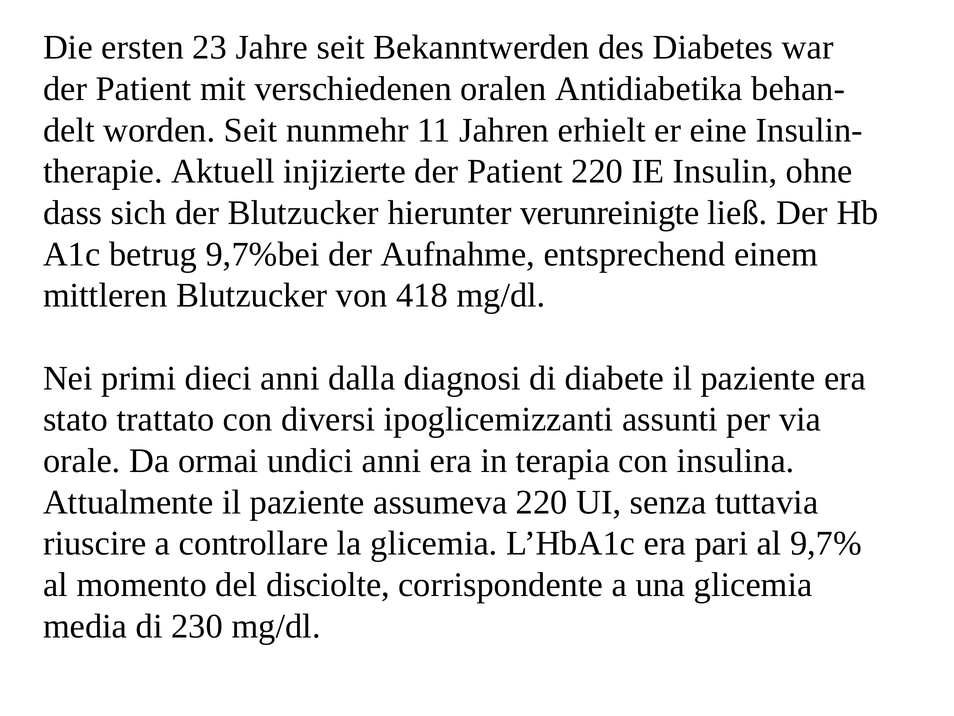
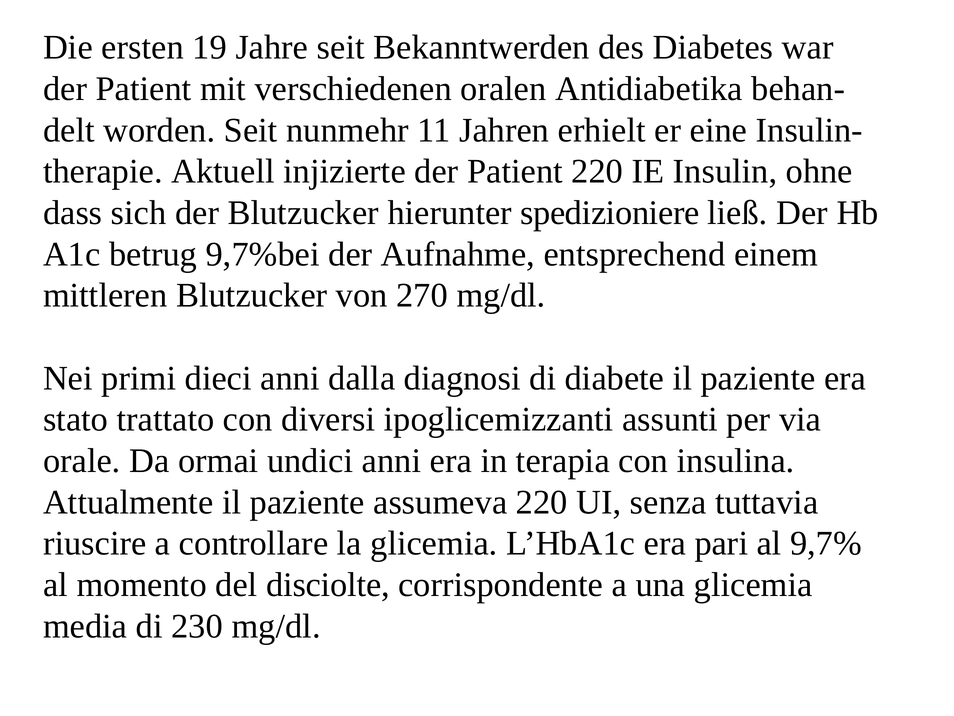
23: 23 -> 19
verunreinigte: verunreinigte -> spedizioniere
418: 418 -> 270
